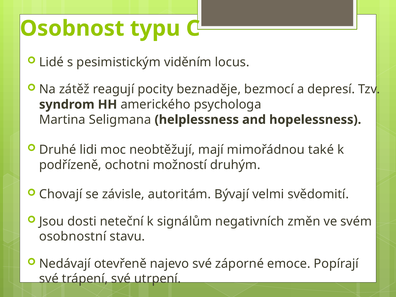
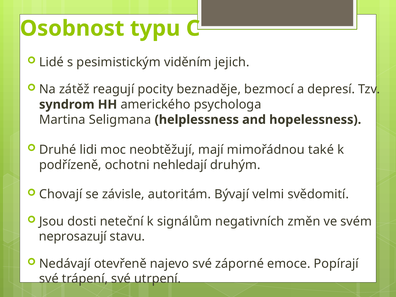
locus: locus -> jejich
možností: možností -> nehledají
osobnostní: osobnostní -> neprosazují
